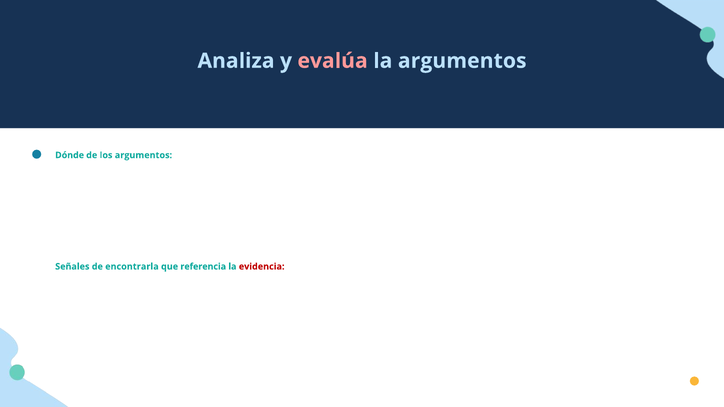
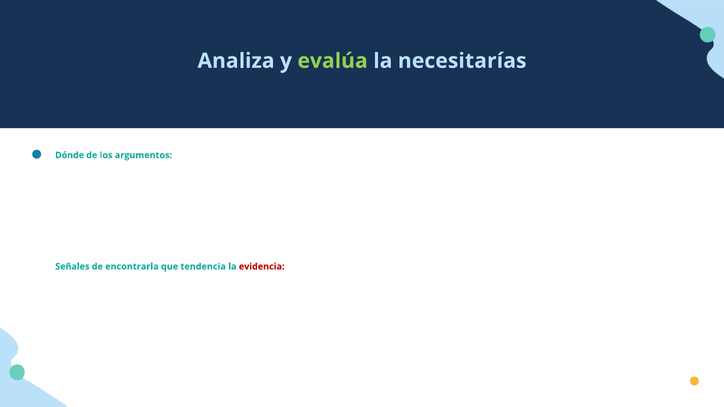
evalúa colour: pink -> light green
la argumentos: argumentos -> necesitarías
referencia: referencia -> tendencia
